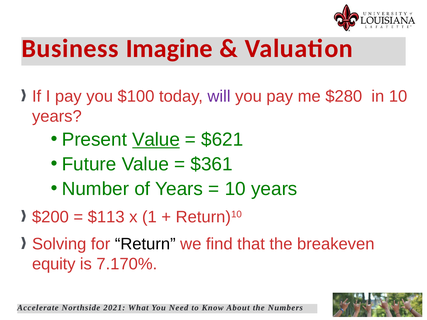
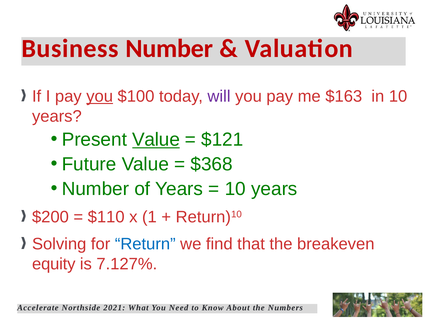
Business Imagine: Imagine -> Number
you at (100, 97) underline: none -> present
$280: $280 -> $163
$621: $621 -> $121
$361: $361 -> $368
$113: $113 -> $110
Return colour: black -> blue
7.170%: 7.170% -> 7.127%
